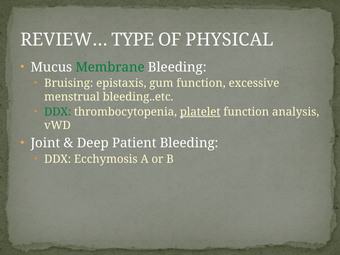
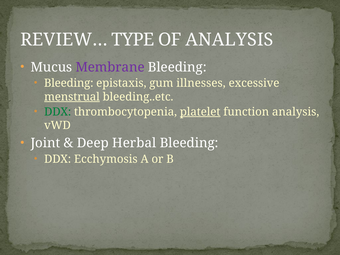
OF PHYSICAL: PHYSICAL -> ANALYSIS
Membrane colour: green -> purple
Bruising at (69, 83): Bruising -> Bleeding
gum function: function -> illnesses
menstrual underline: none -> present
Patient: Patient -> Herbal
